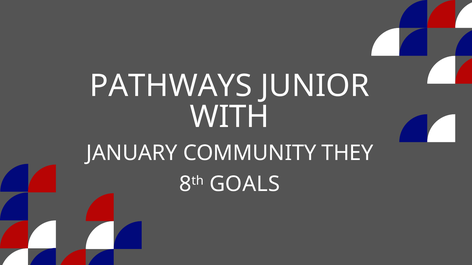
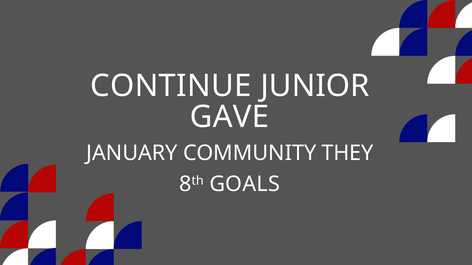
PATHWAYS: PATHWAYS -> CONTINUE
WITH: WITH -> GAVE
